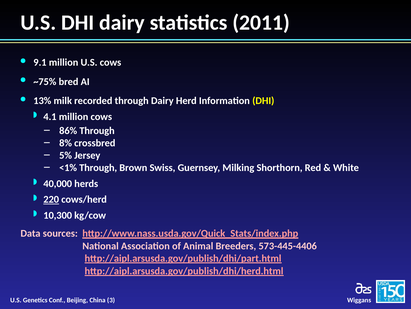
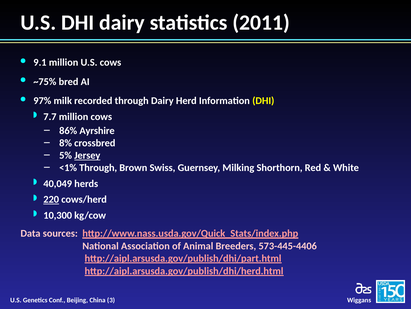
13%: 13% -> 97%
4.1: 4.1 -> 7.7
86% Through: Through -> Ayrshire
Jersey underline: none -> present
40,000: 40,000 -> 40,049
